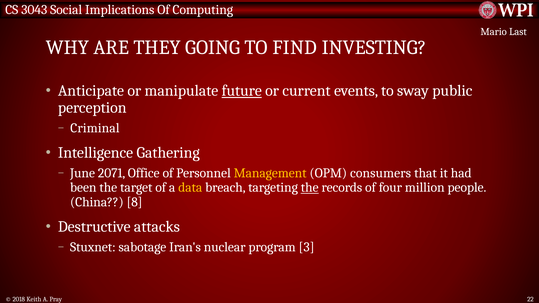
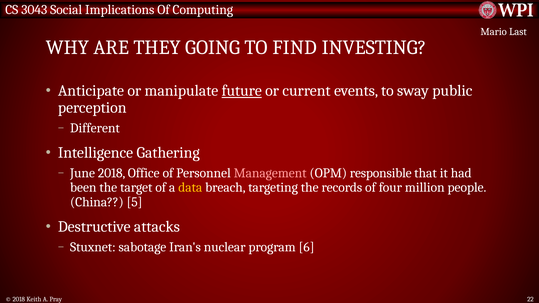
Criminal: Criminal -> Different
June 2071: 2071 -> 2018
Management colour: yellow -> pink
consumers: consumers -> responsible
the at (310, 188) underline: present -> none
8: 8 -> 5
3: 3 -> 6
